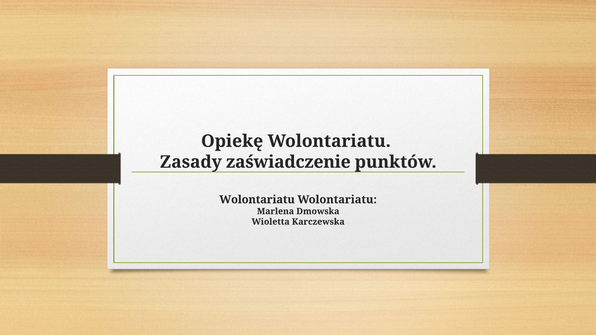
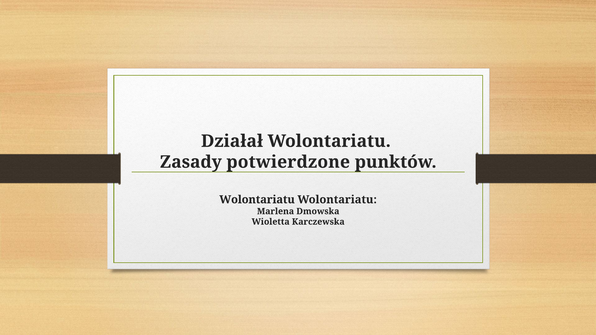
Opiekę: Opiekę -> Działał
zaświadczenie: zaświadczenie -> potwierdzone
